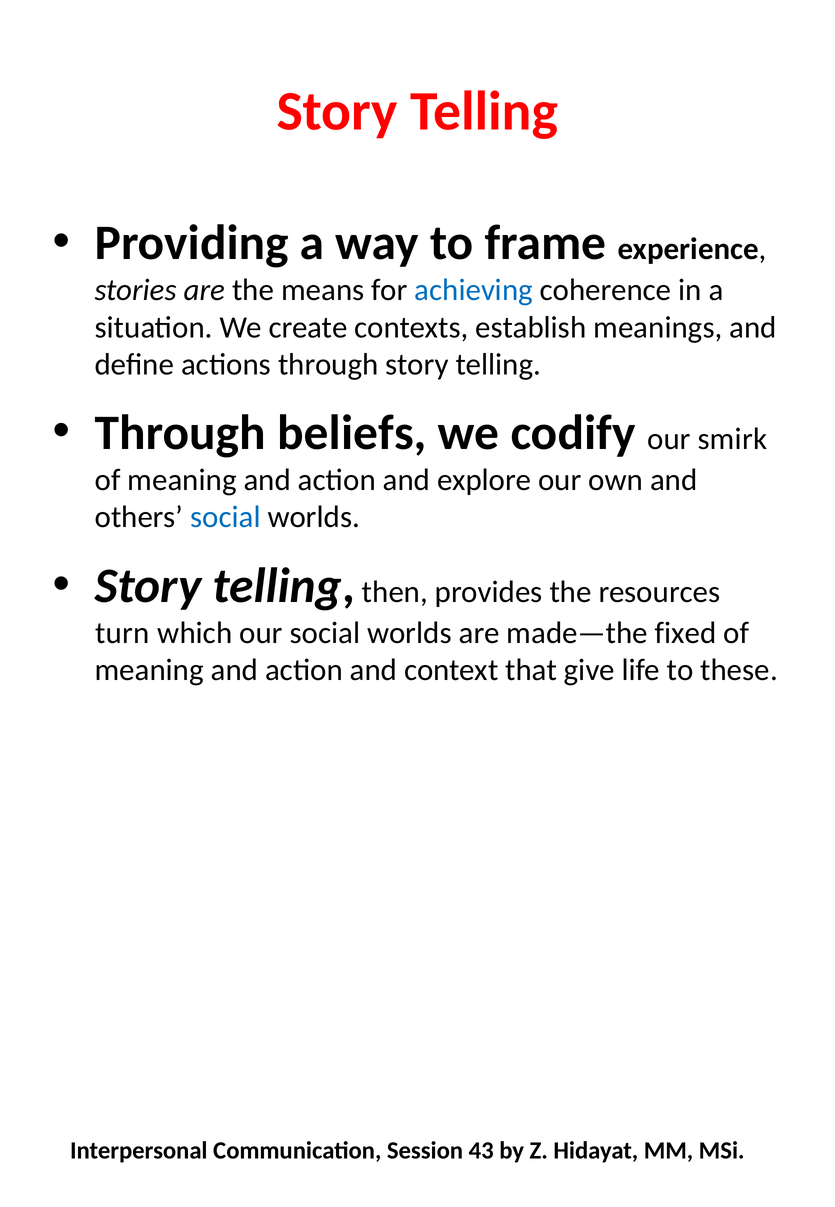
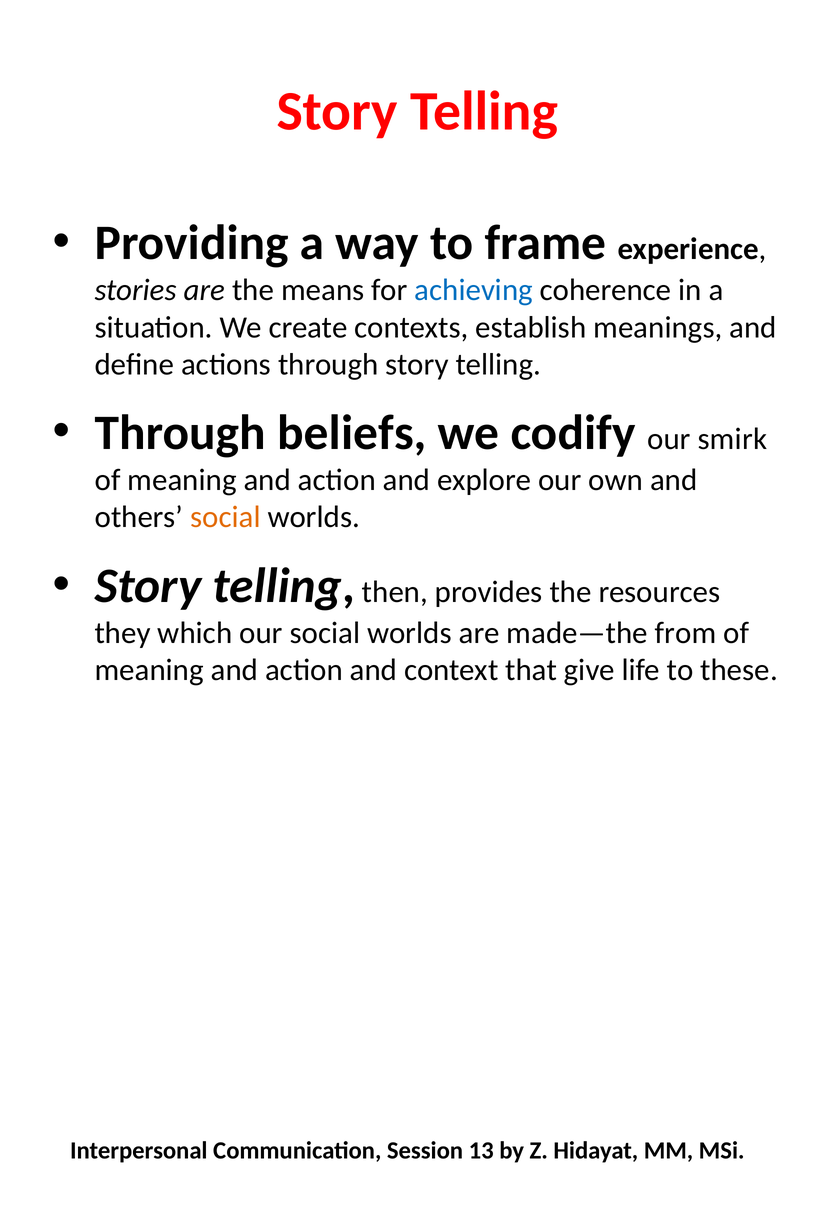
social at (225, 517) colour: blue -> orange
turn: turn -> they
fixed: fixed -> from
43: 43 -> 13
